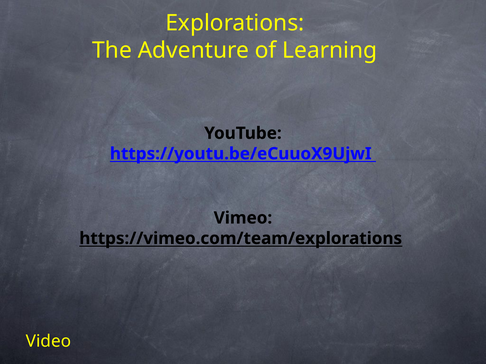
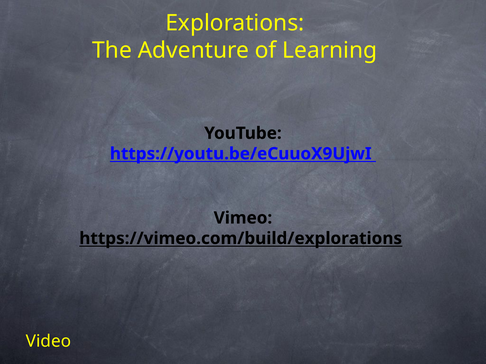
https://vimeo.com/team/explorations: https://vimeo.com/team/explorations -> https://vimeo.com/build/explorations
